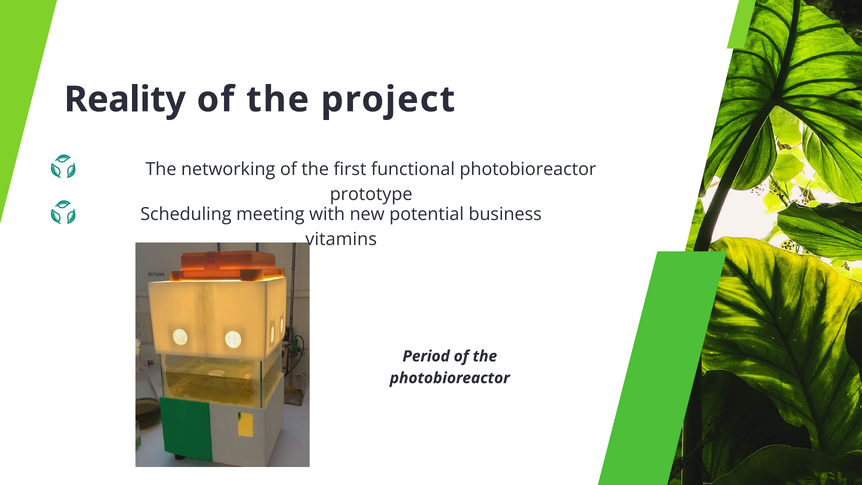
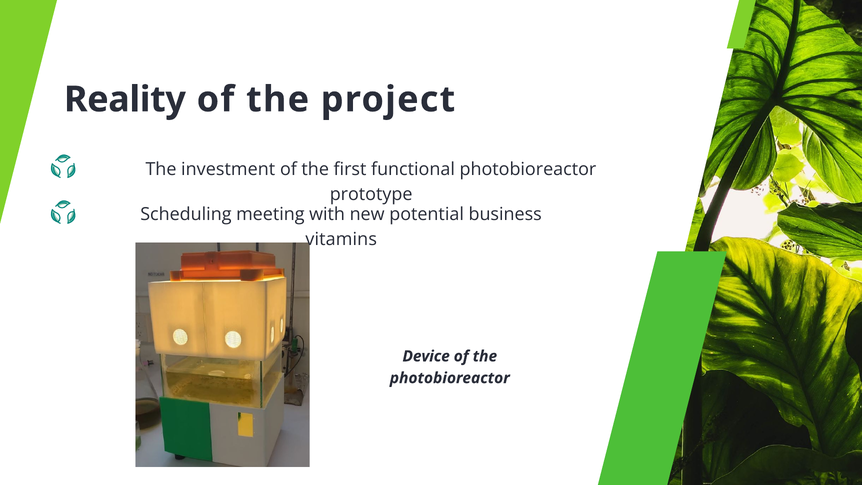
networking: networking -> investment
Period: Period -> Device
